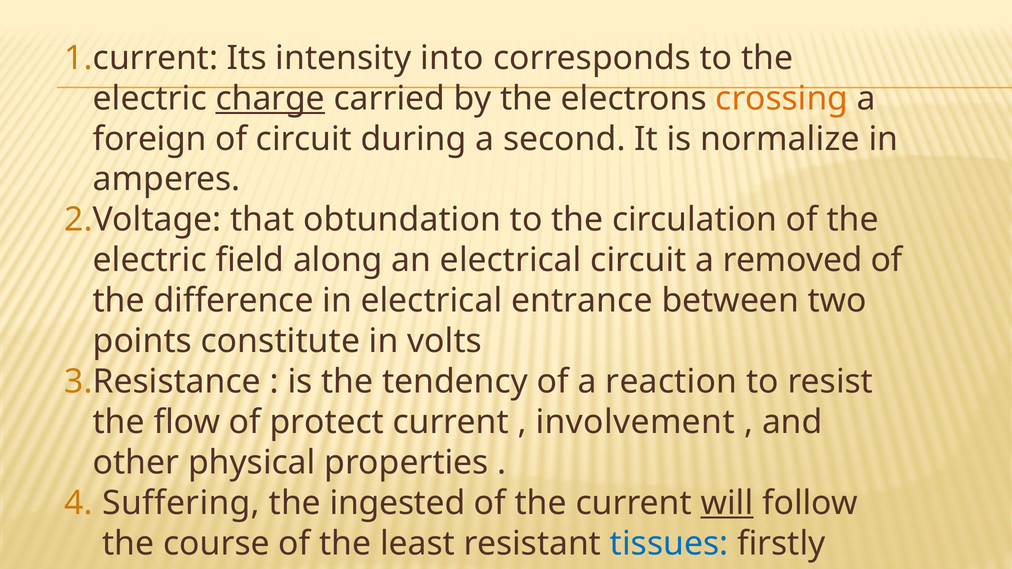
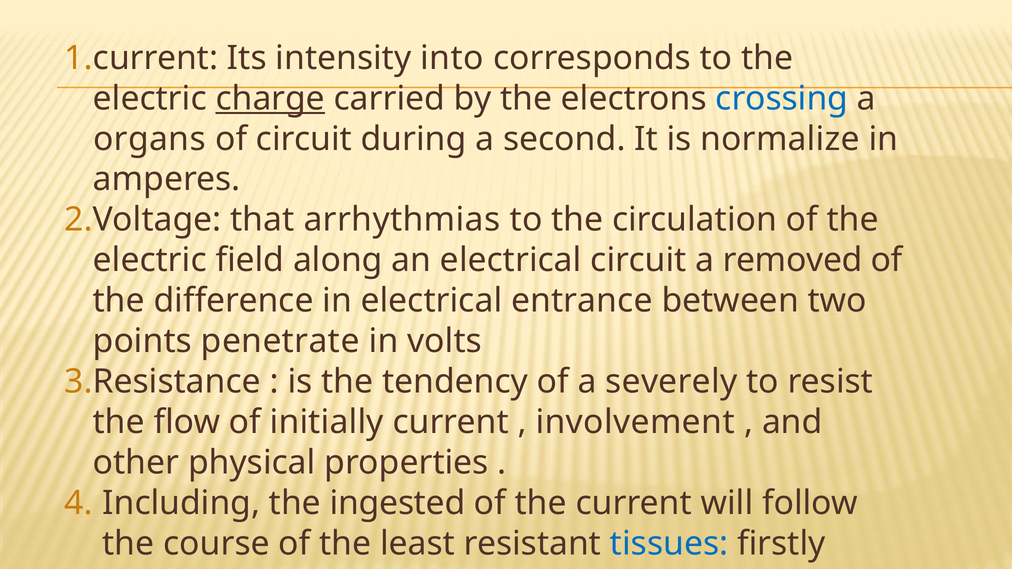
crossing colour: orange -> blue
foreign: foreign -> organs
obtundation: obtundation -> arrhythmias
constitute: constitute -> penetrate
reaction: reaction -> severely
protect: protect -> initially
Suffering: Suffering -> Including
will underline: present -> none
